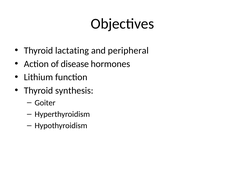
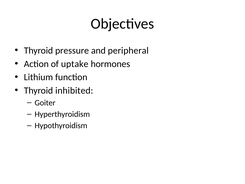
lactating: lactating -> pressure
disease: disease -> uptake
synthesis: synthesis -> inhibited
